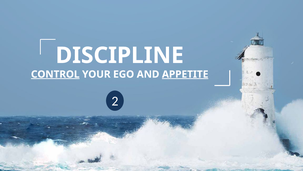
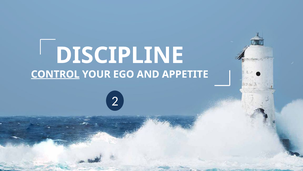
APPETITE underline: present -> none
